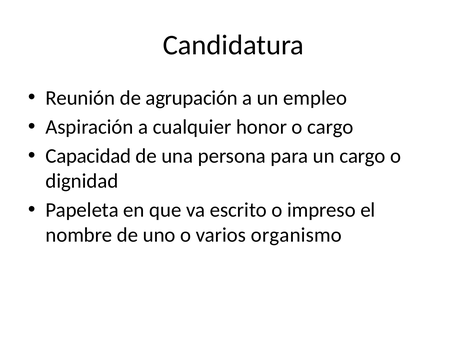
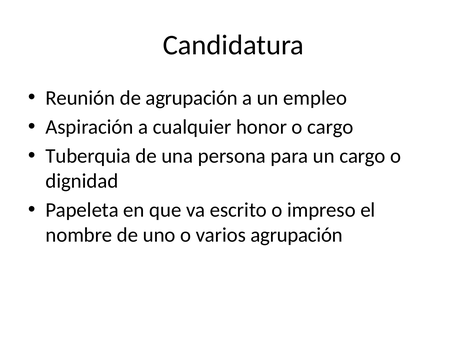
Capacidad: Capacidad -> Tuberquia
varios organismo: organismo -> agrupación
